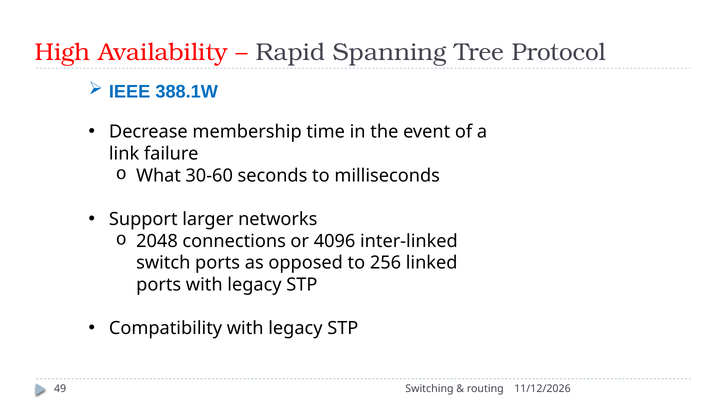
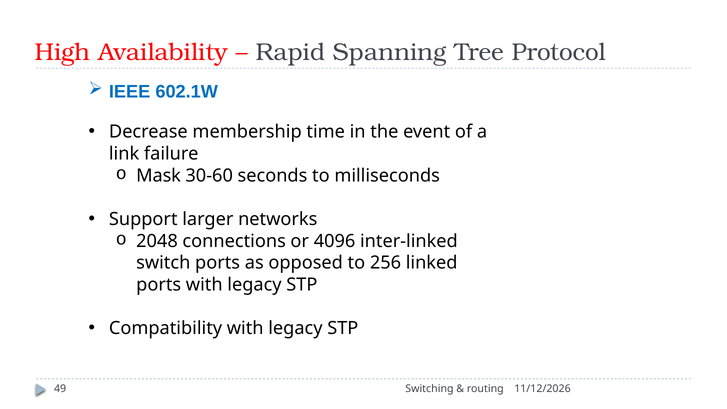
388.1W: 388.1W -> 602.1W
What: What -> Mask
